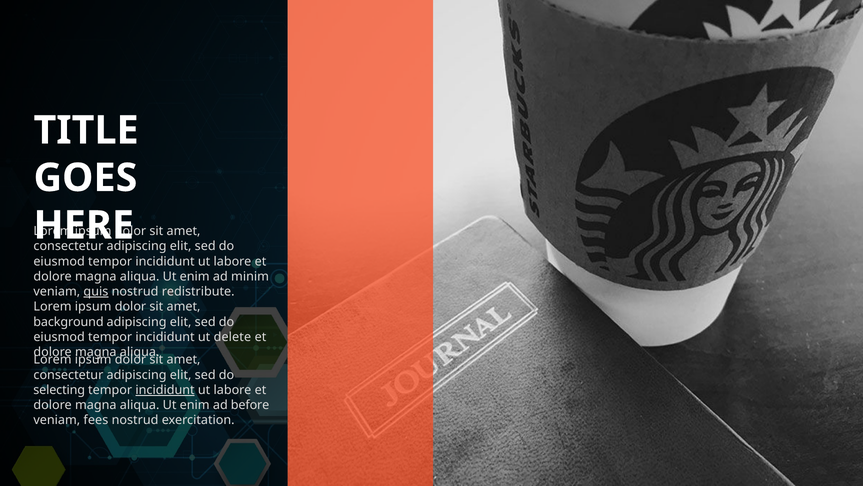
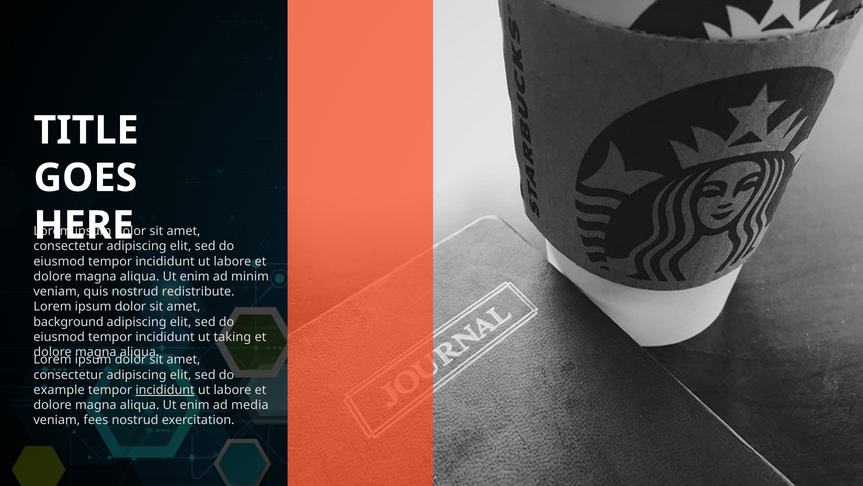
quis underline: present -> none
delete: delete -> taking
selecting: selecting -> example
before: before -> media
